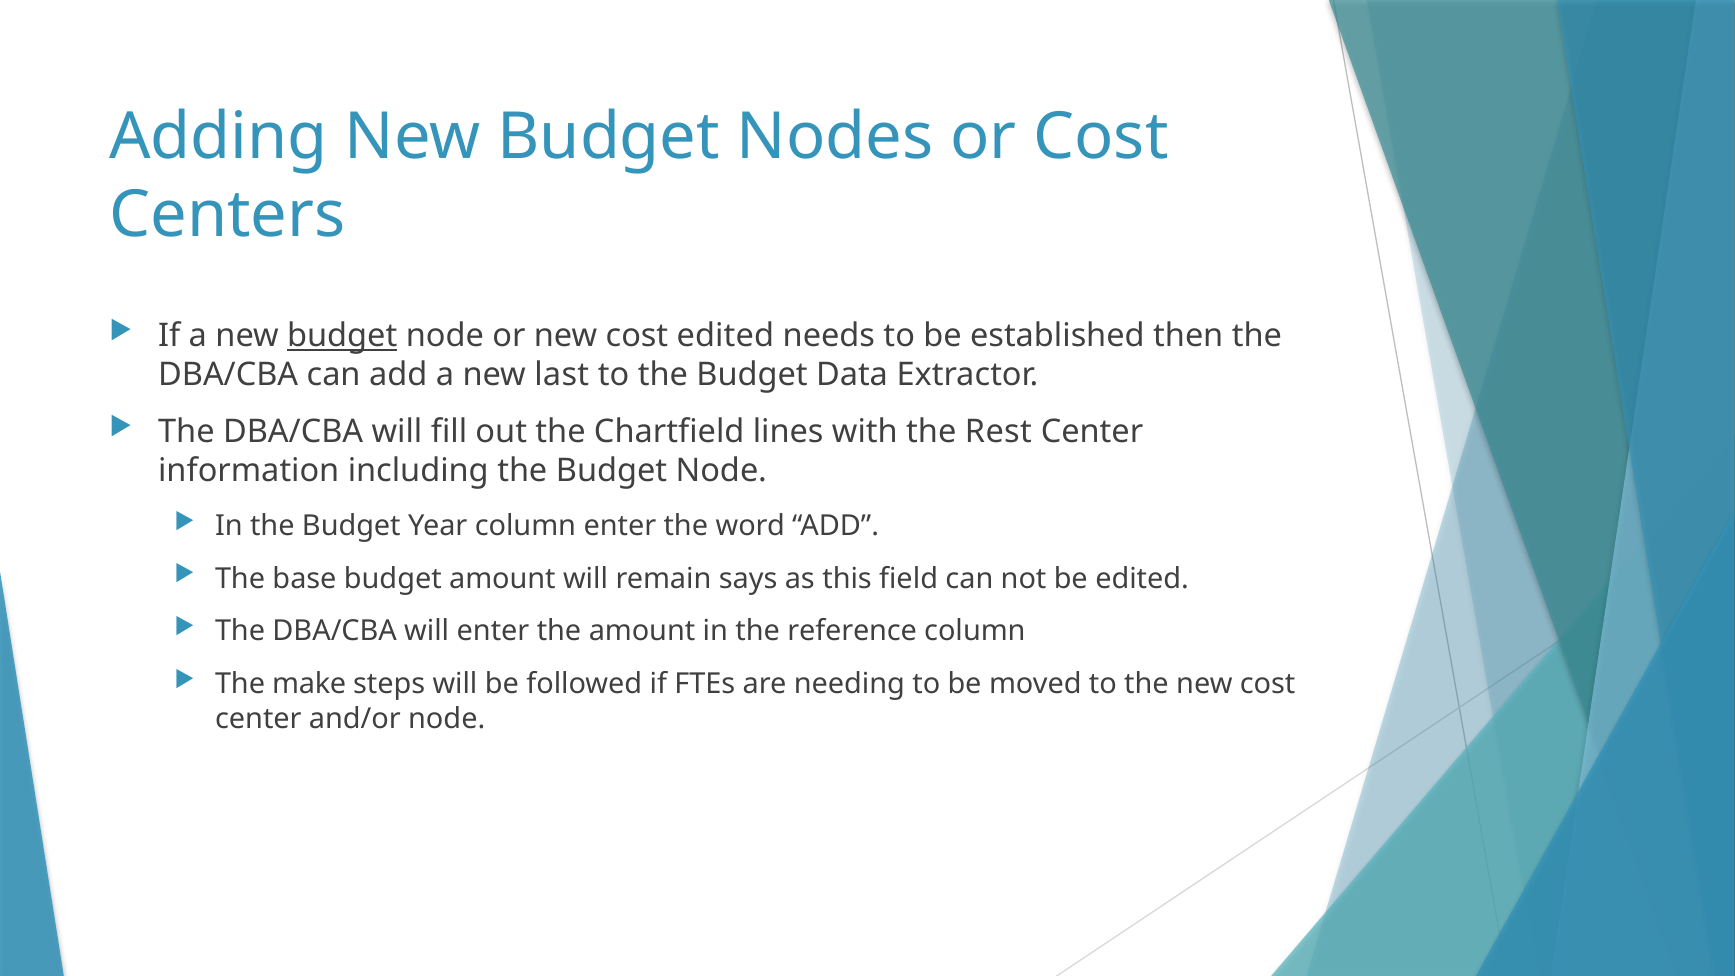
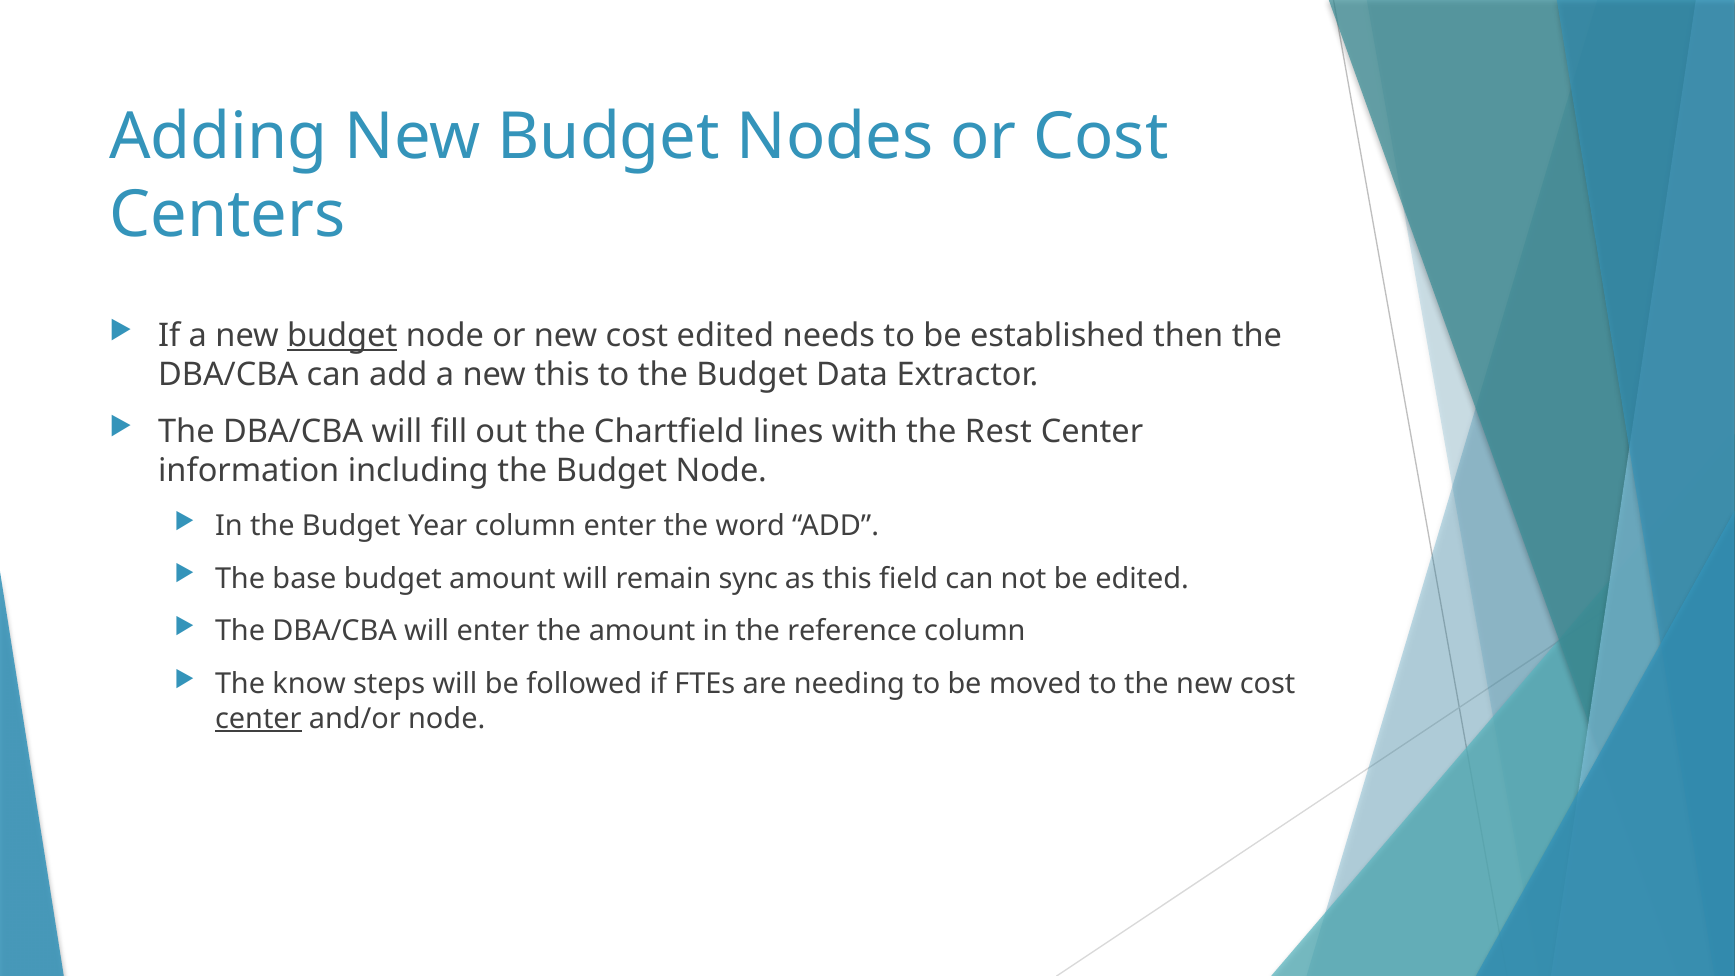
new last: last -> this
says: says -> sync
make: make -> know
center at (258, 719) underline: none -> present
